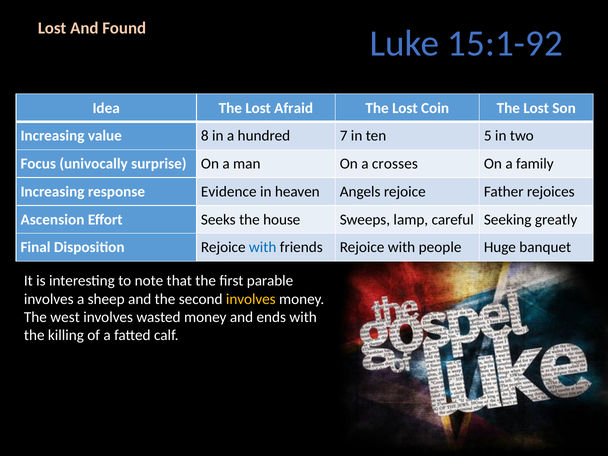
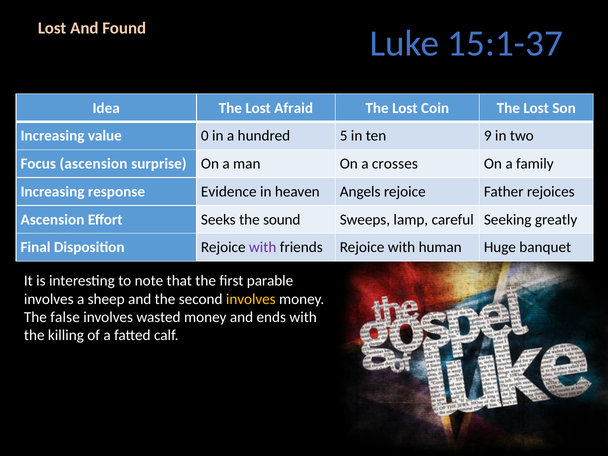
15:1-92: 15:1-92 -> 15:1-37
8: 8 -> 0
7: 7 -> 5
5: 5 -> 9
Focus univocally: univocally -> ascension
house: house -> sound
with at (263, 247) colour: blue -> purple
people: people -> human
west: west -> false
